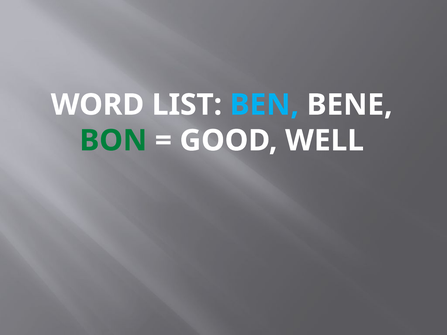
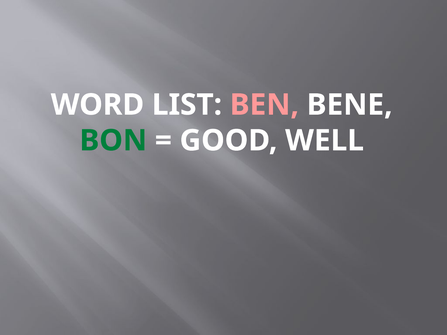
BEN colour: light blue -> pink
